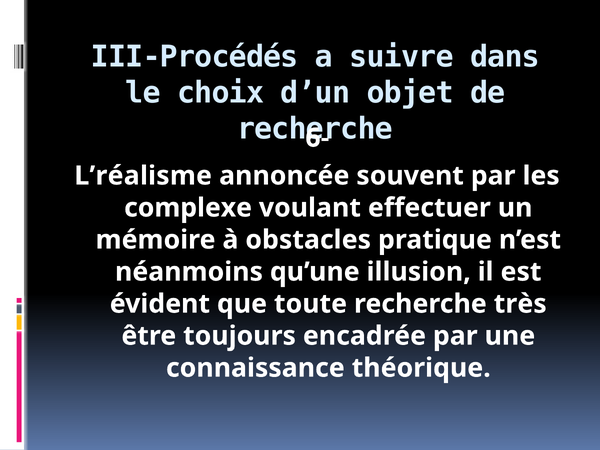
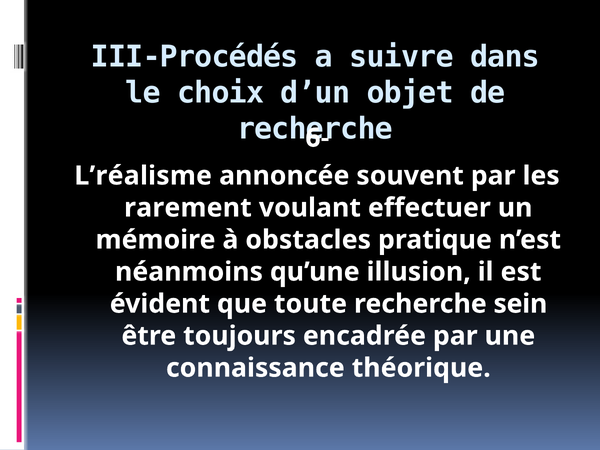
complexe: complexe -> rarement
très: très -> sein
